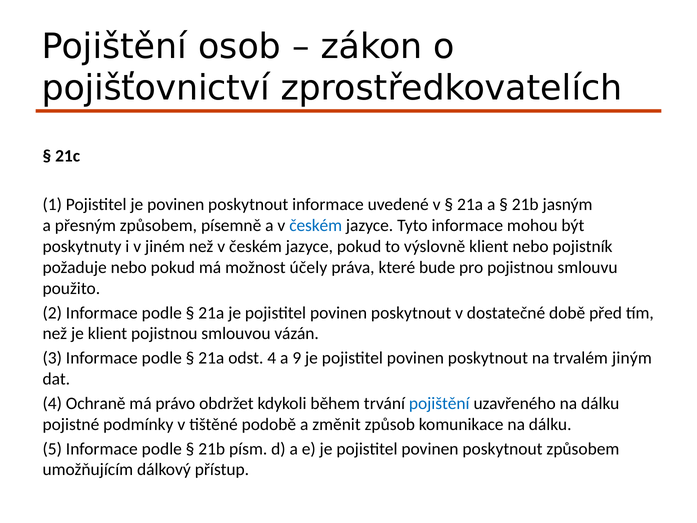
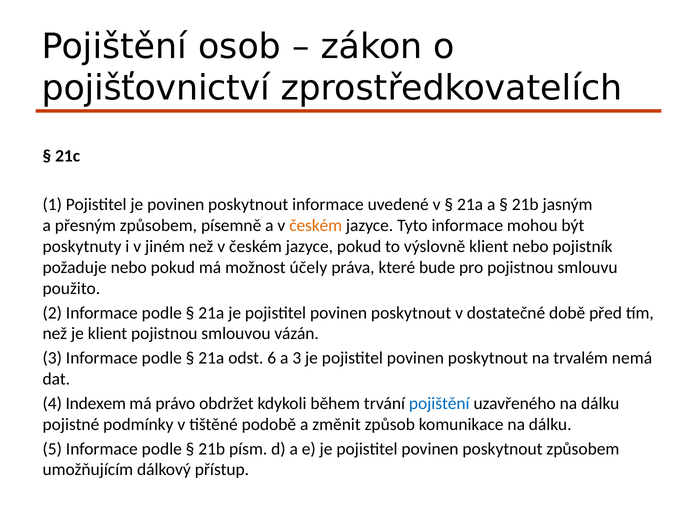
českém at (316, 225) colour: blue -> orange
odst 4: 4 -> 6
a 9: 9 -> 3
jiným: jiným -> nemá
Ochraně: Ochraně -> Indexem
